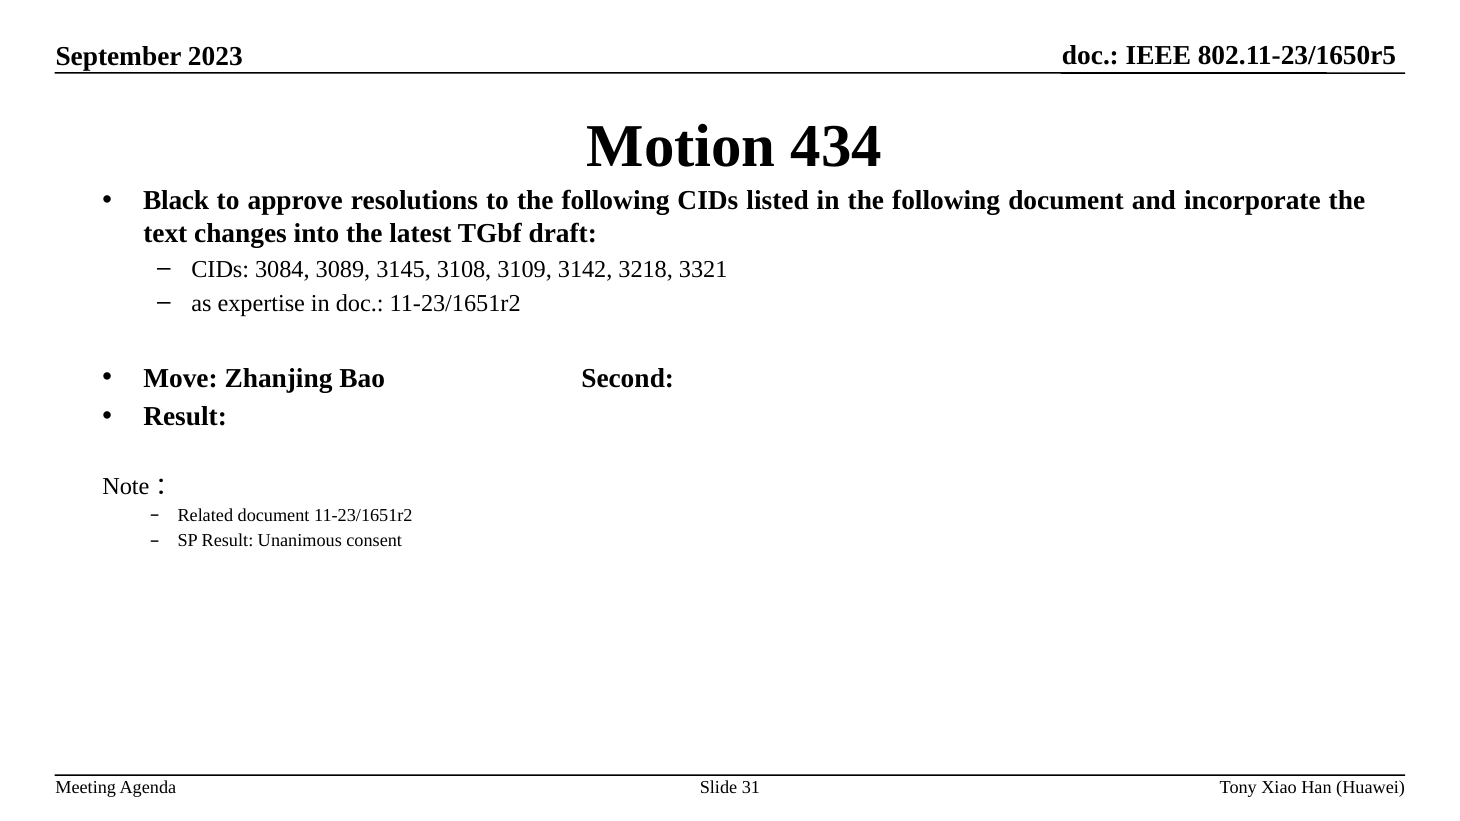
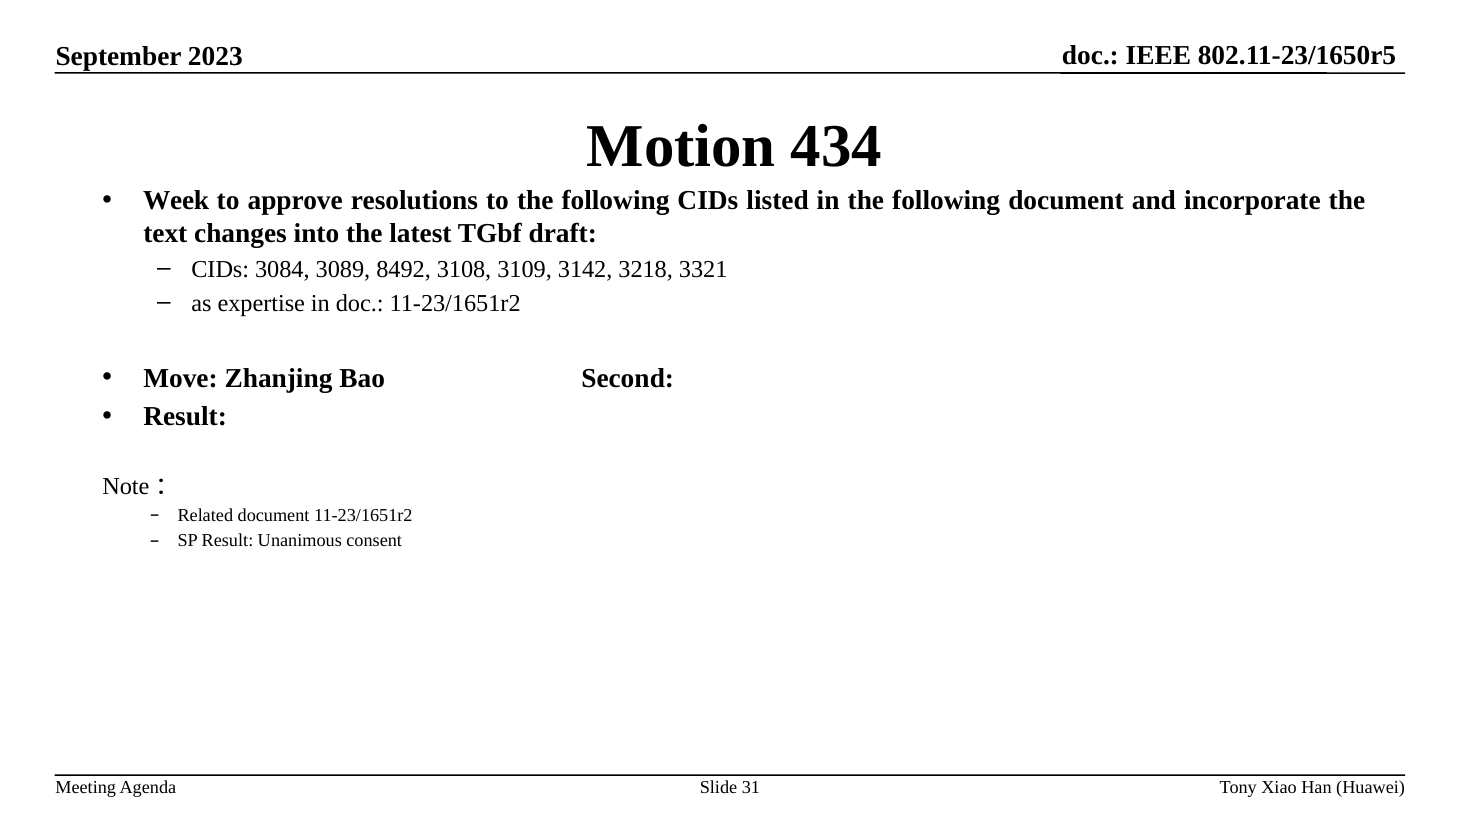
Black: Black -> Week
3145: 3145 -> 8492
